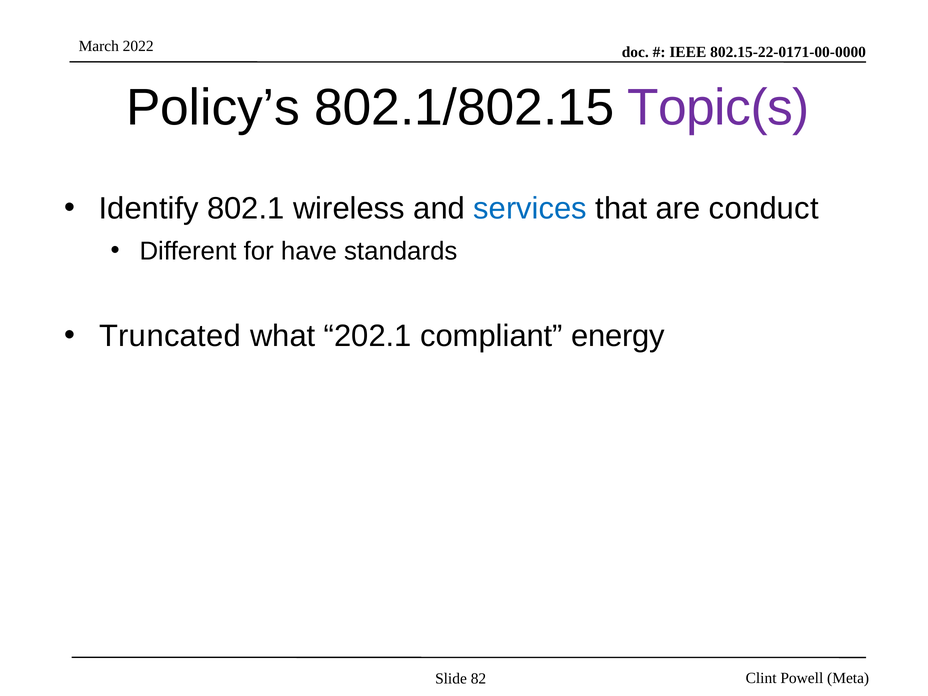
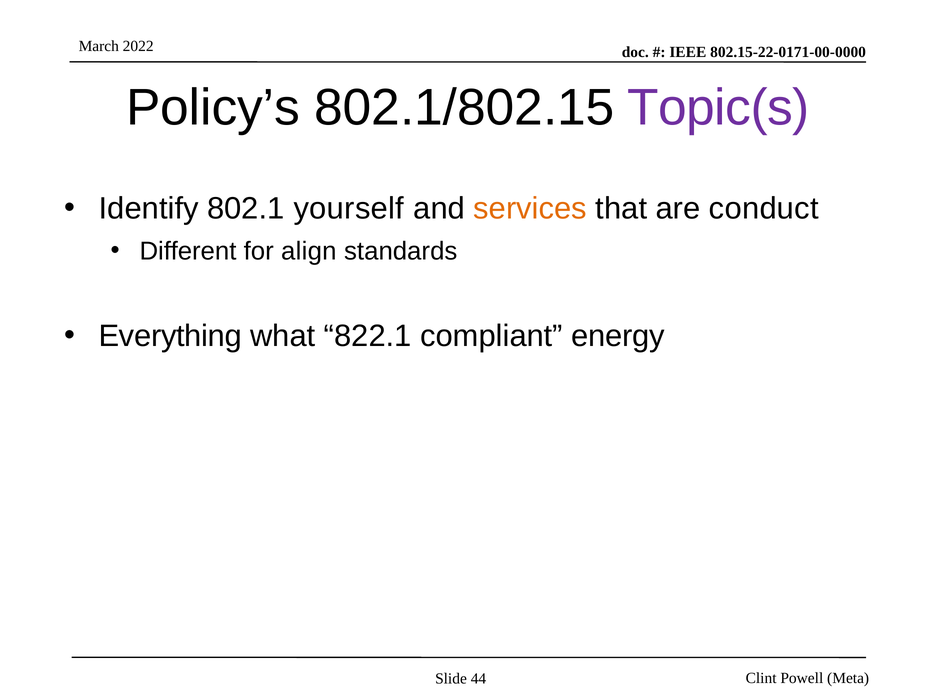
wireless: wireless -> yourself
services colour: blue -> orange
have: have -> align
Truncated: Truncated -> Everything
202.1: 202.1 -> 822.1
82: 82 -> 44
